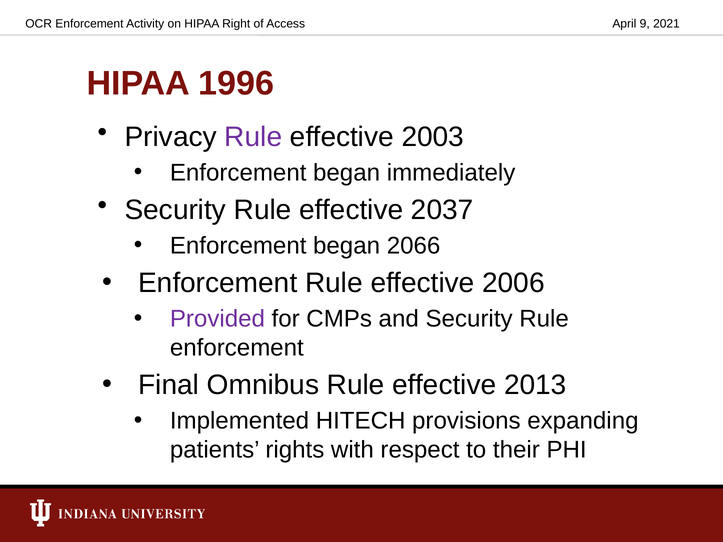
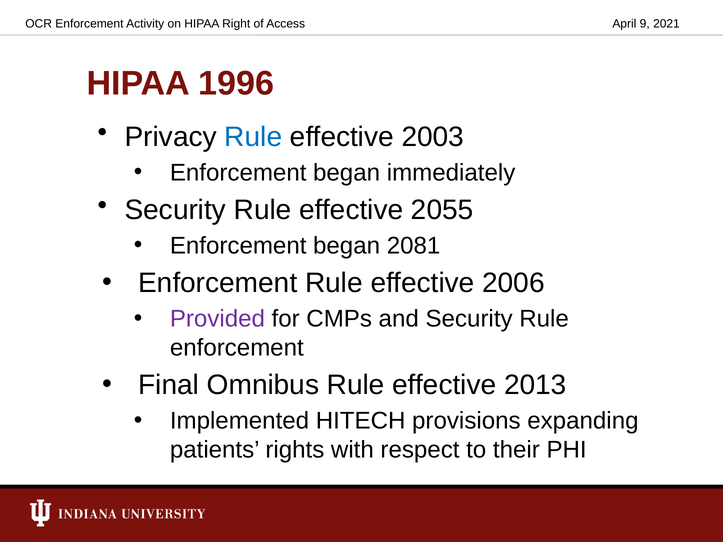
Rule at (253, 137) colour: purple -> blue
2037: 2037 -> 2055
2066: 2066 -> 2081
